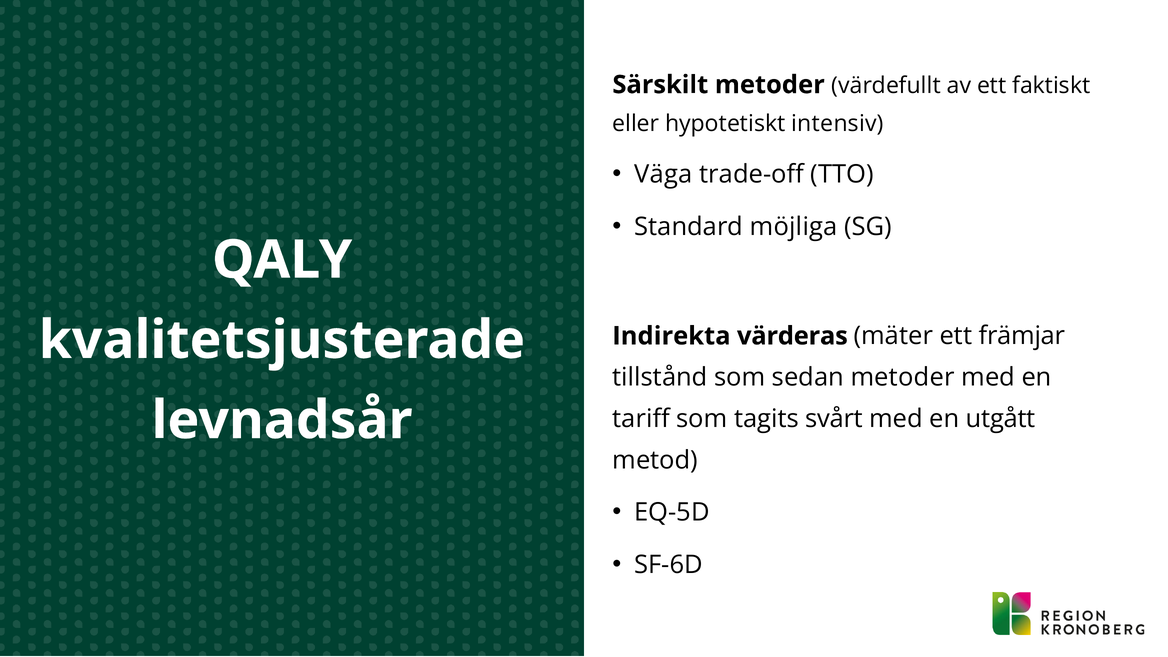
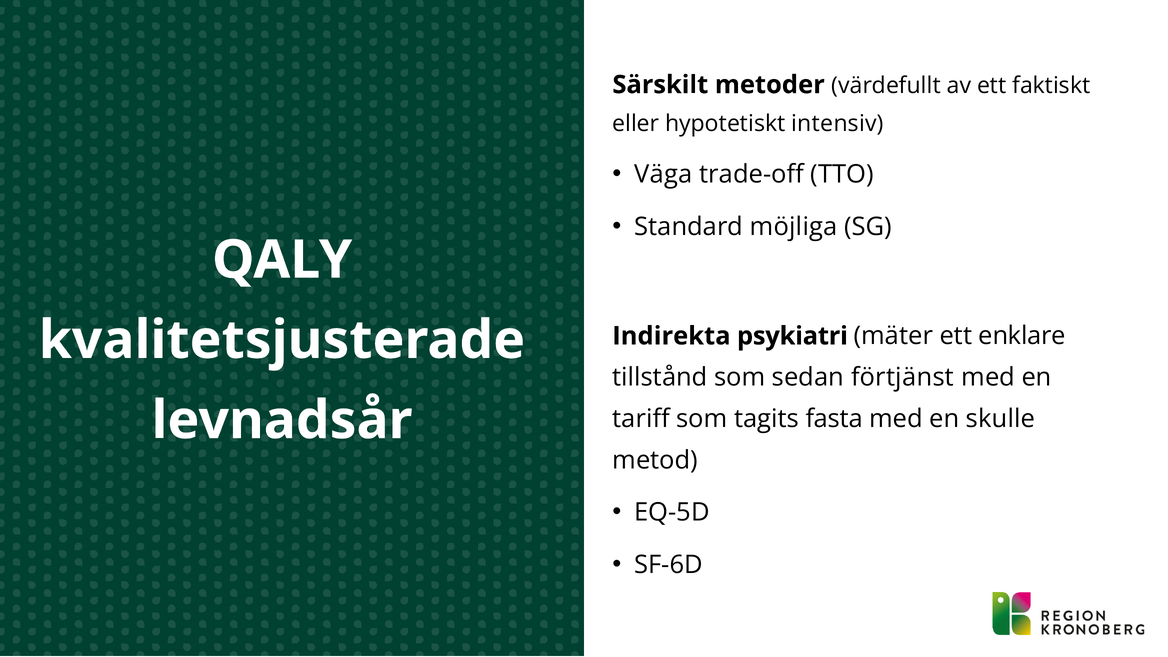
värderas: värderas -> psykiatri
främjar: främjar -> enklare
sedan metoder: metoder -> förtjänst
svårt: svårt -> fasta
utgått: utgått -> skulle
